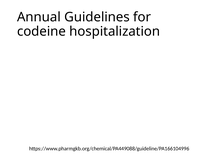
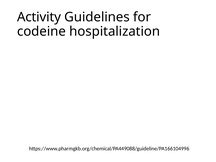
Annual: Annual -> Activity
